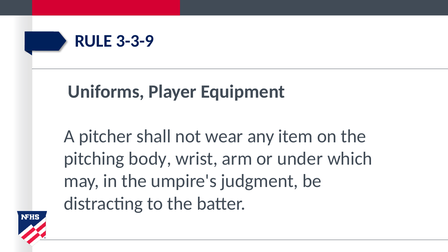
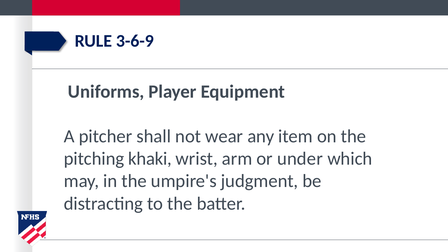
3-3-9: 3-3-9 -> 3-6-9
body: body -> khaki
